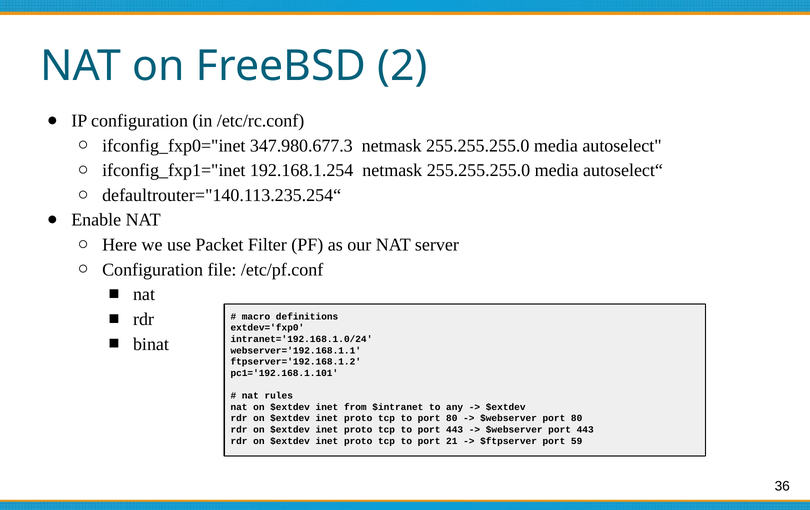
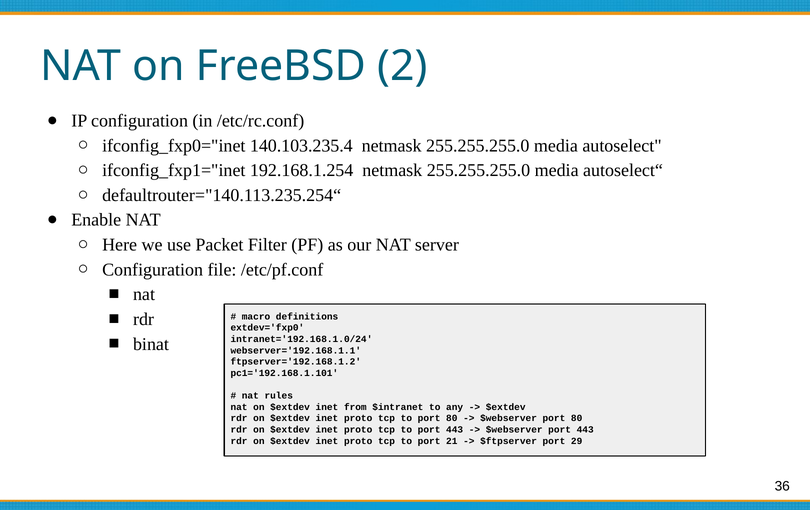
347.980.677.3: 347.980.677.3 -> 140.103.235.4
59: 59 -> 29
